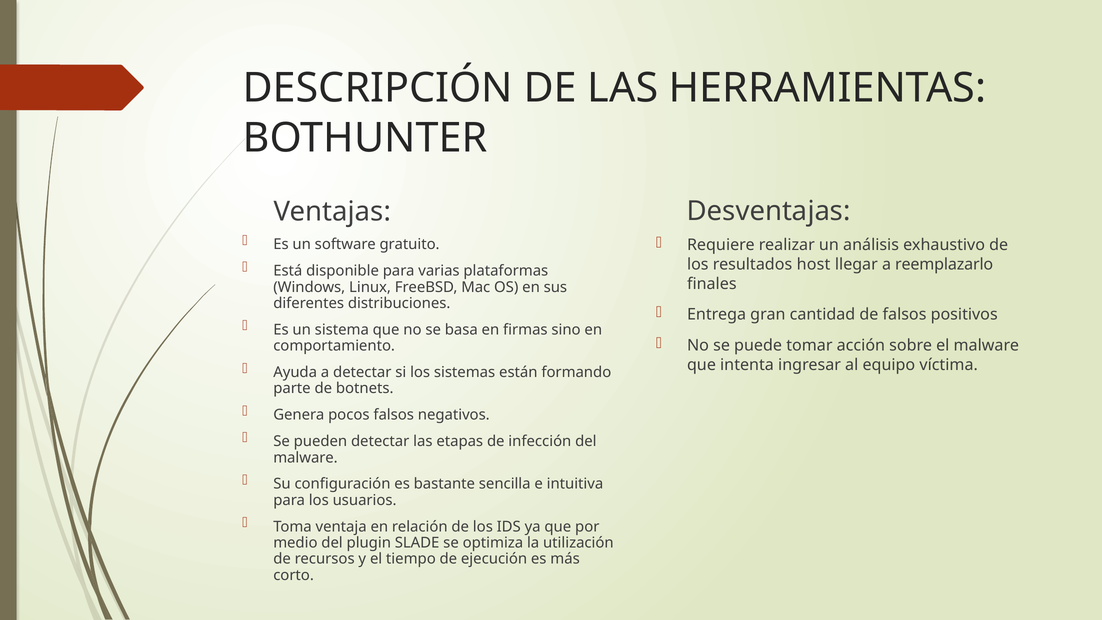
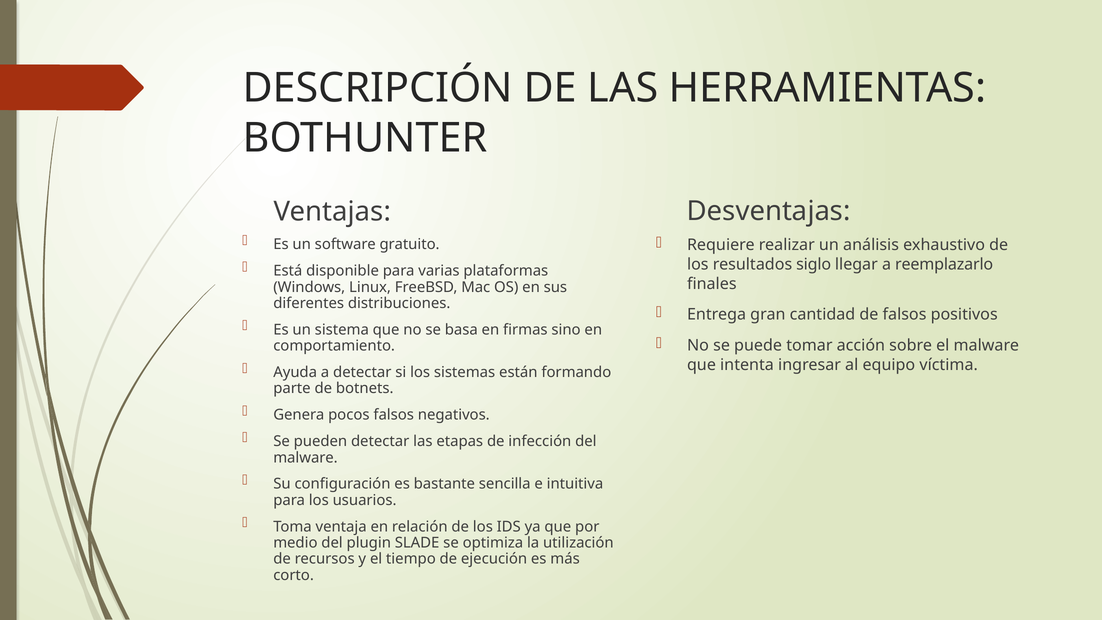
host: host -> siglo
